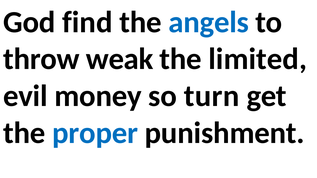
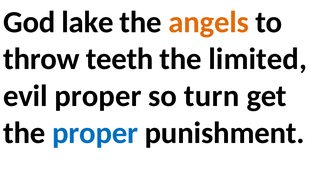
find: find -> lake
angels colour: blue -> orange
weak: weak -> teeth
evil money: money -> proper
